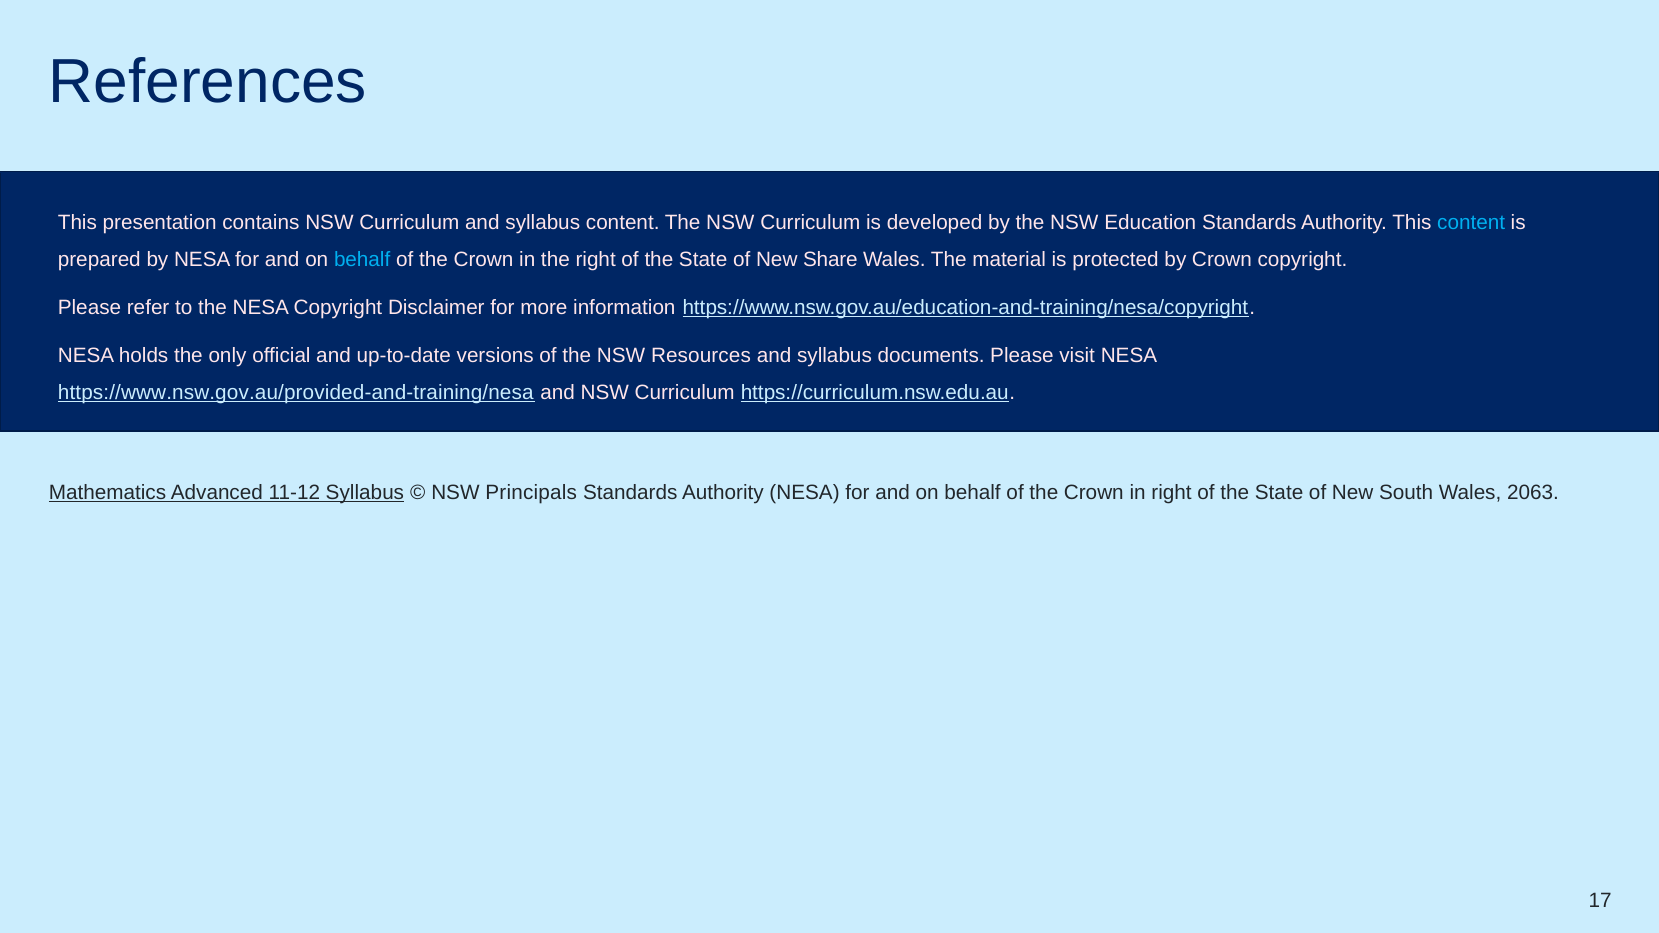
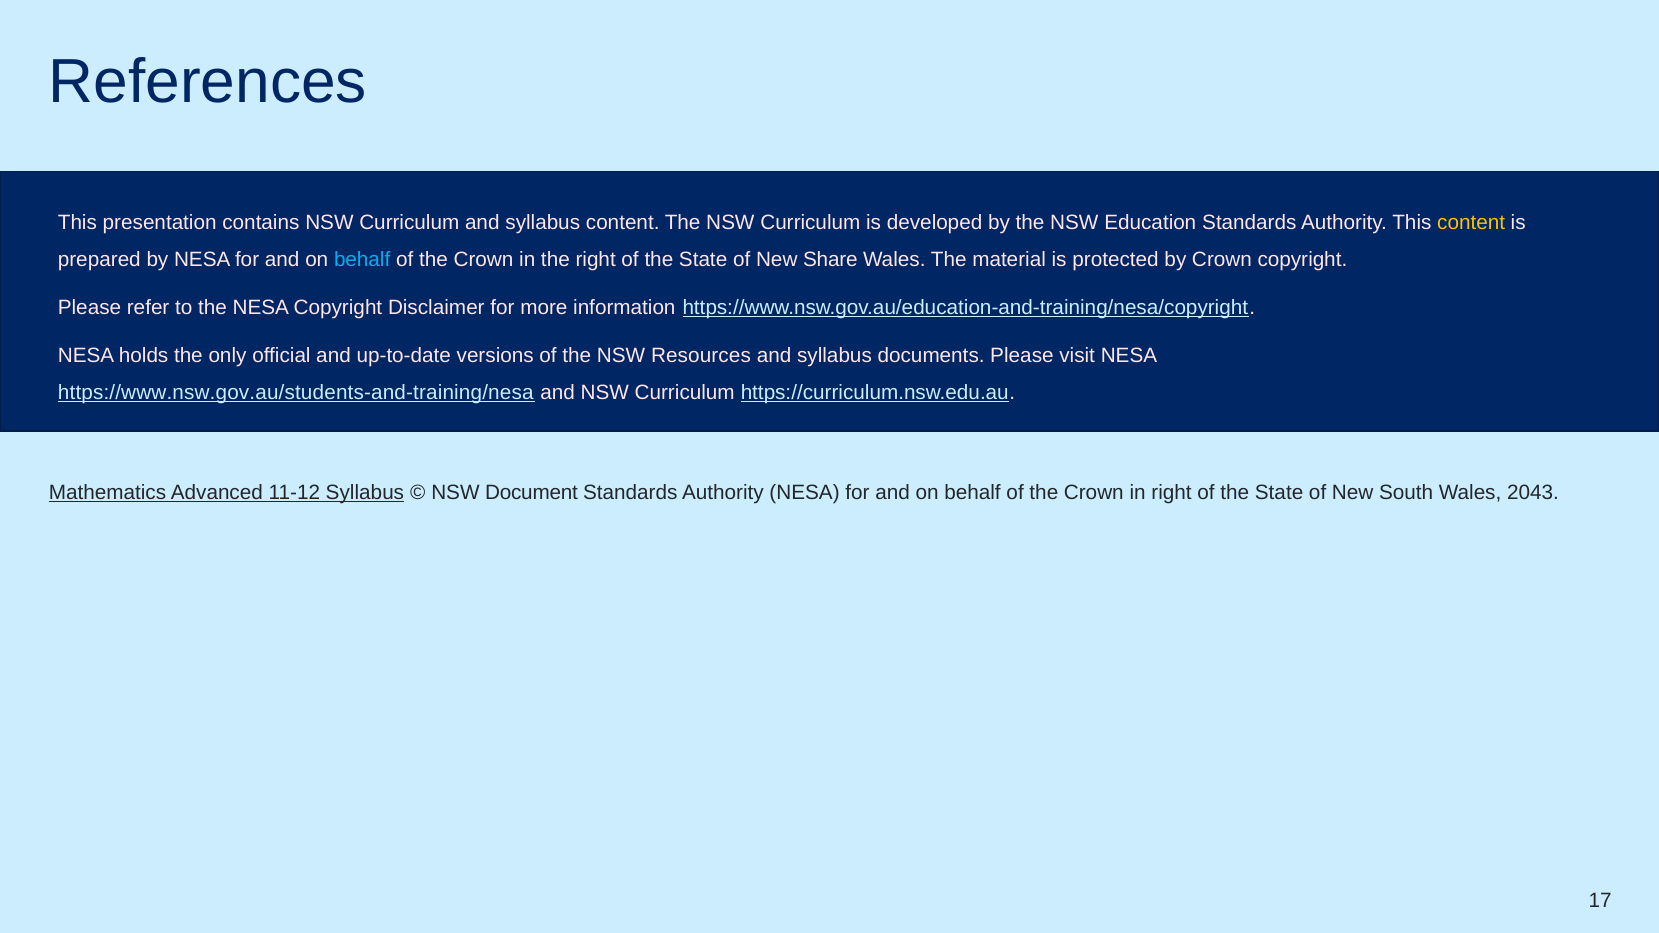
content at (1471, 223) colour: light blue -> yellow
https://www.nsw.gov.au/provided-and-training/nesa: https://www.nsw.gov.au/provided-and-training/nesa -> https://www.nsw.gov.au/students-and-training/nesa
Principals: Principals -> Document
2063: 2063 -> 2043
